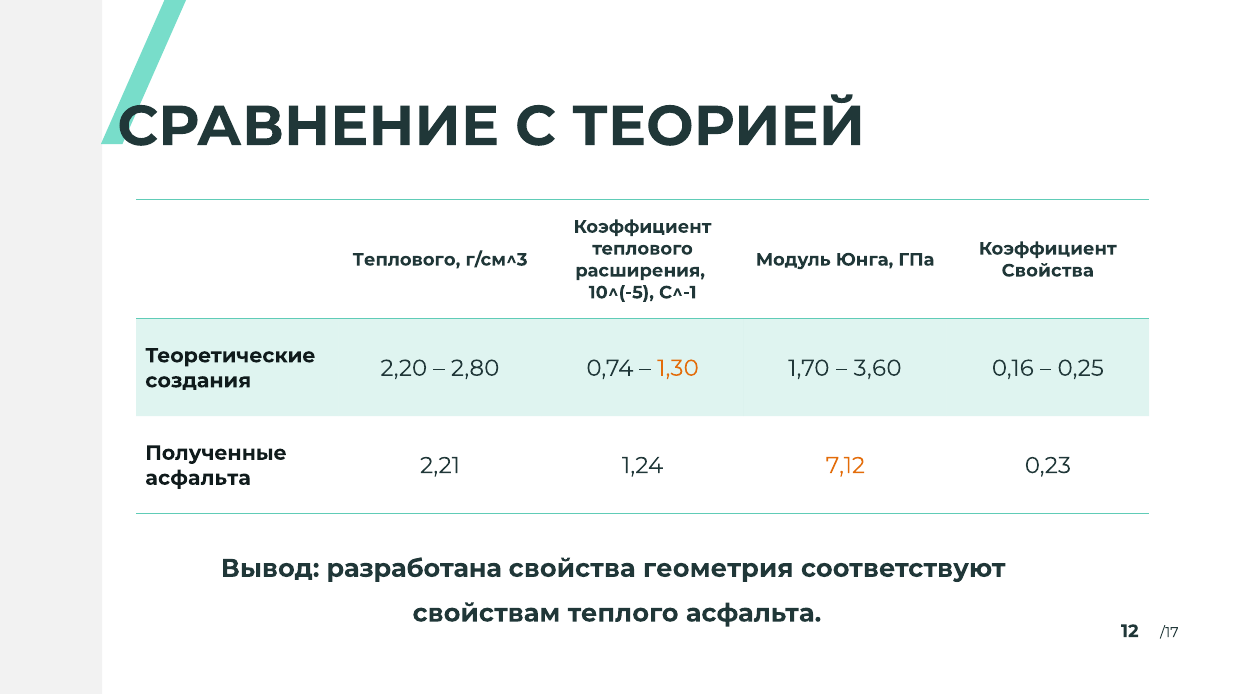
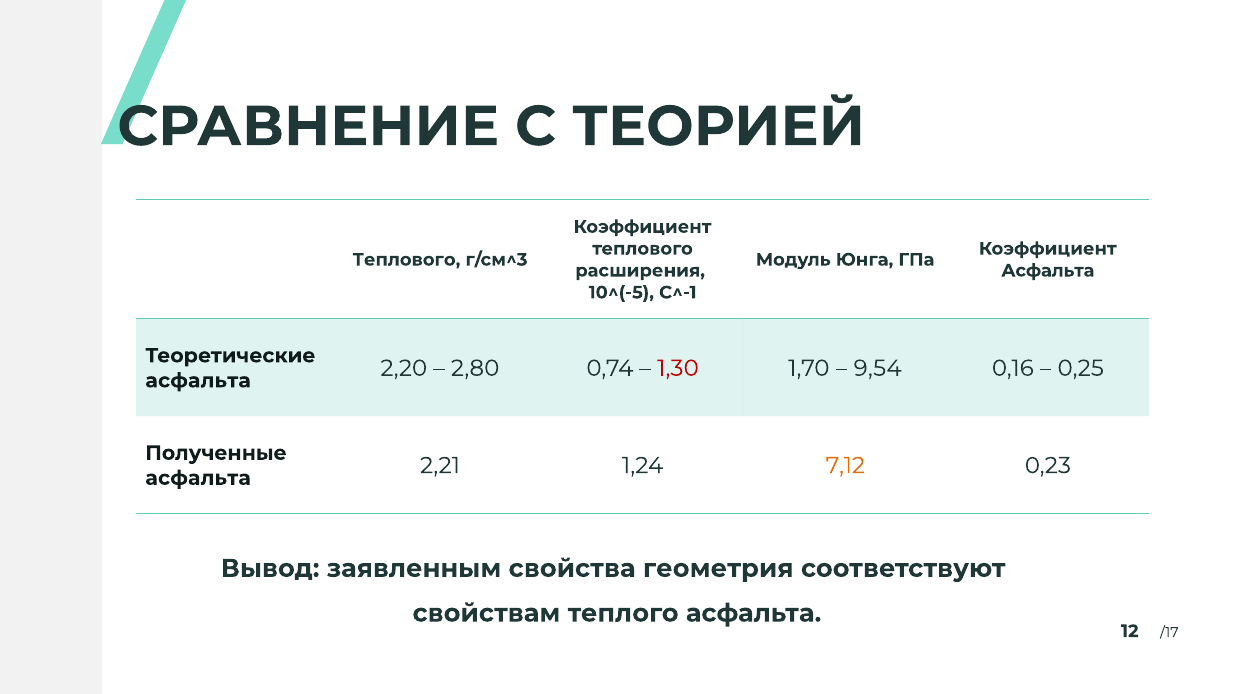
Свойства at (1048, 271): Свойства -> Асфальта
1,30 colour: orange -> red
3,60: 3,60 -> 9,54
создания at (198, 381): создания -> асфальта
разработана: разработана -> заявленным
